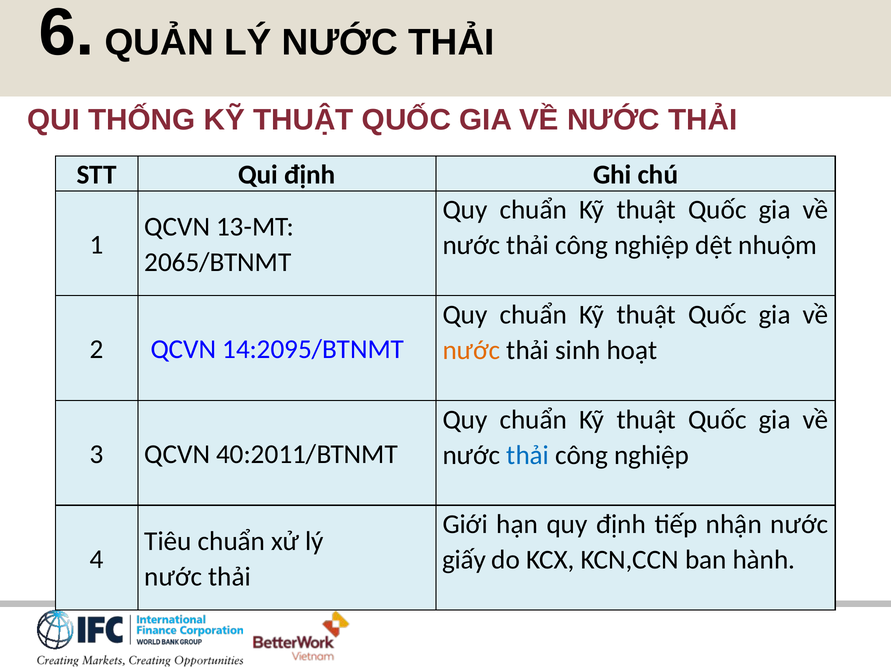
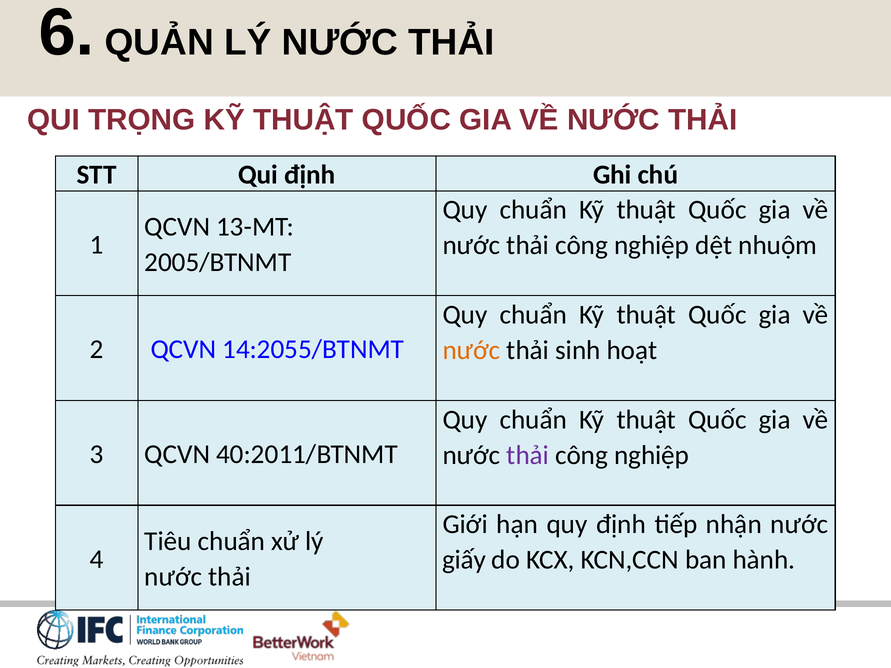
THỐNG: THỐNG -> TRỌNG
2065/BTNMT: 2065/BTNMT -> 2005/BTNMT
14:2095/BTNMT: 14:2095/BTNMT -> 14:2055/BTNMT
thải at (528, 455) colour: blue -> purple
